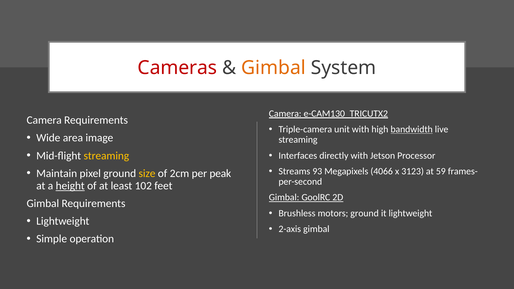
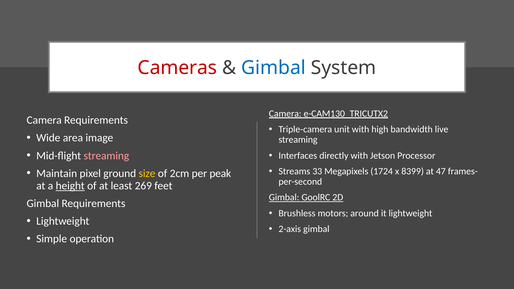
Gimbal at (273, 68) colour: orange -> blue
bandwidth underline: present -> none
streaming at (106, 156) colour: yellow -> pink
93: 93 -> 33
4066: 4066 -> 1724
3123: 3123 -> 8399
59: 59 -> 47
102: 102 -> 269
motors ground: ground -> around
